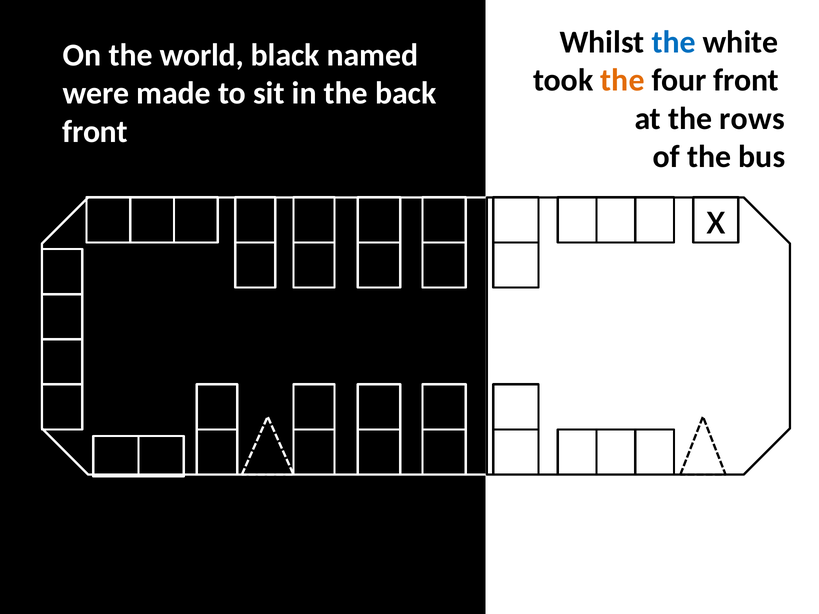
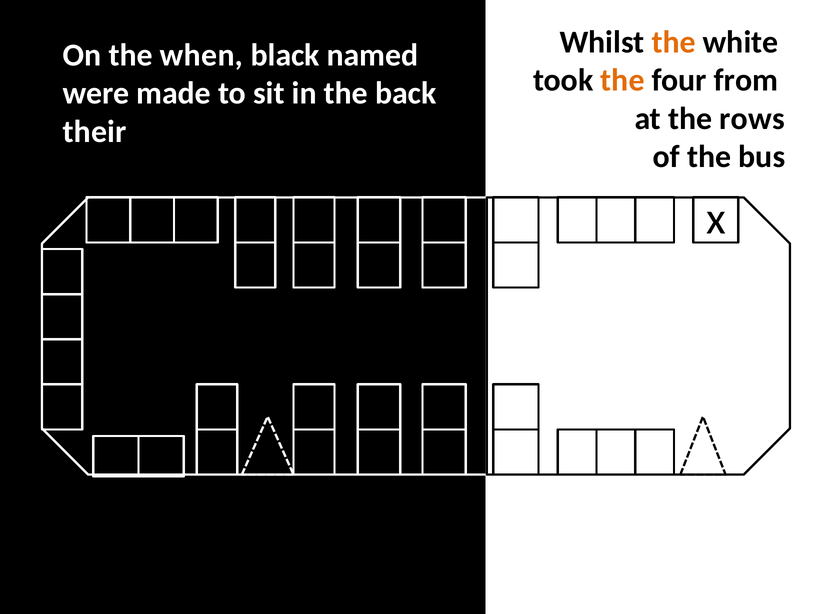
the at (674, 42) colour: blue -> orange
world: world -> when
four front: front -> from
front at (95, 132): front -> their
